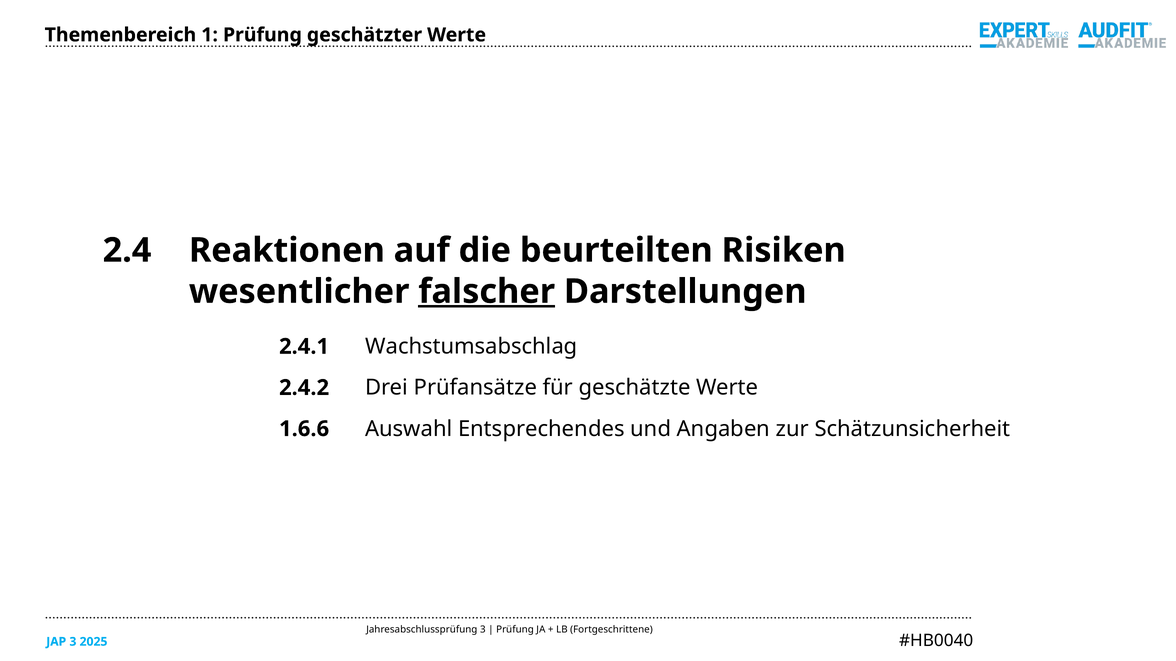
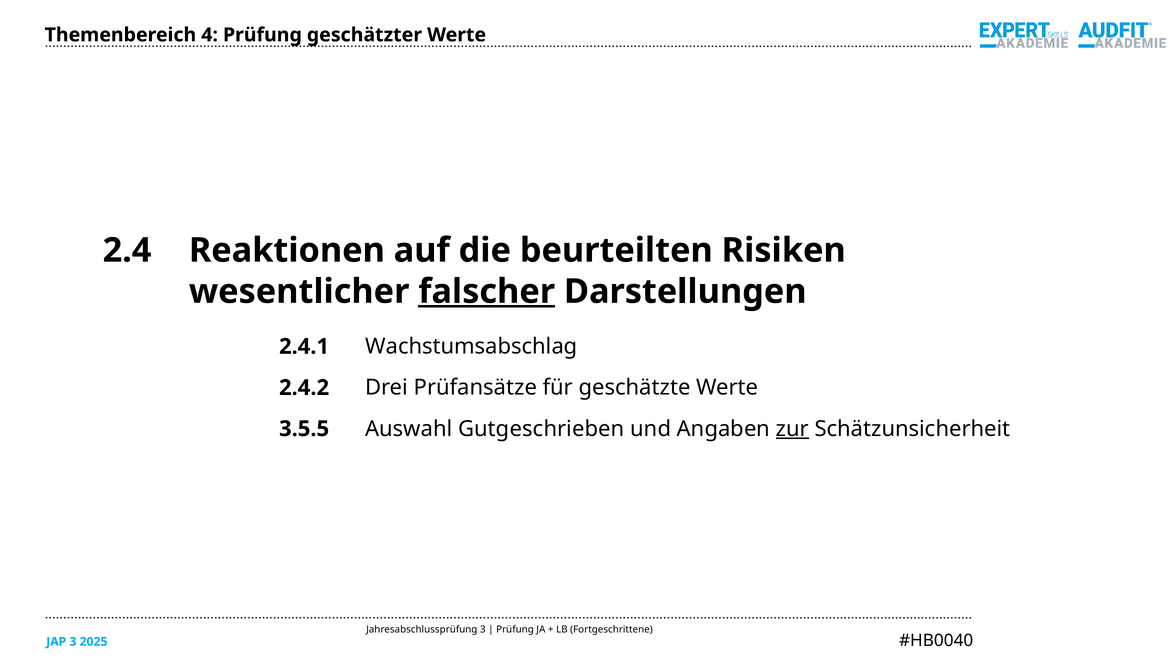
1: 1 -> 4
1.6.6: 1.6.6 -> 3.5.5
Entsprechendes: Entsprechendes -> Gutgeschrieben
zur underline: none -> present
